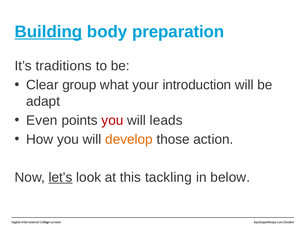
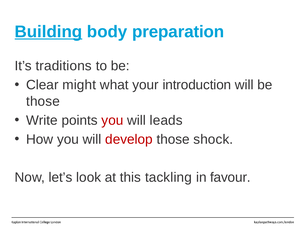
group: group -> might
adapt at (43, 101): adapt -> those
Even: Even -> Write
develop colour: orange -> red
action: action -> shock
let’s underline: present -> none
below: below -> favour
